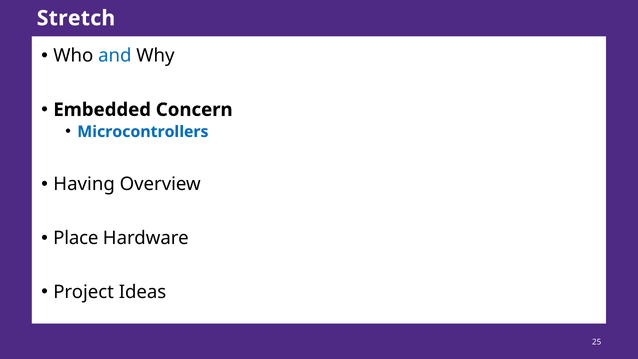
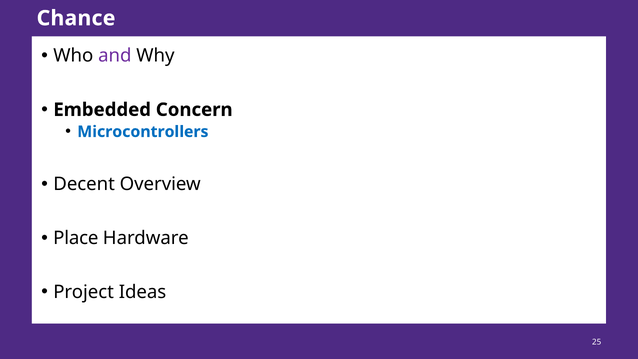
Stretch: Stretch -> Chance
and colour: blue -> purple
Having: Having -> Decent
